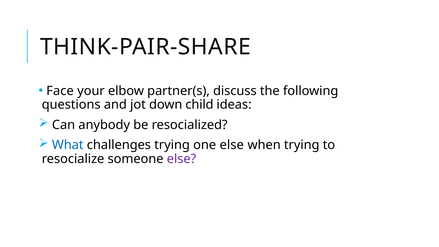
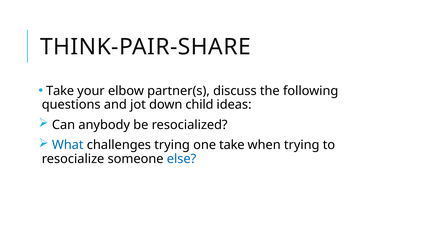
Face at (60, 91): Face -> Take
one else: else -> take
else at (181, 159) colour: purple -> blue
